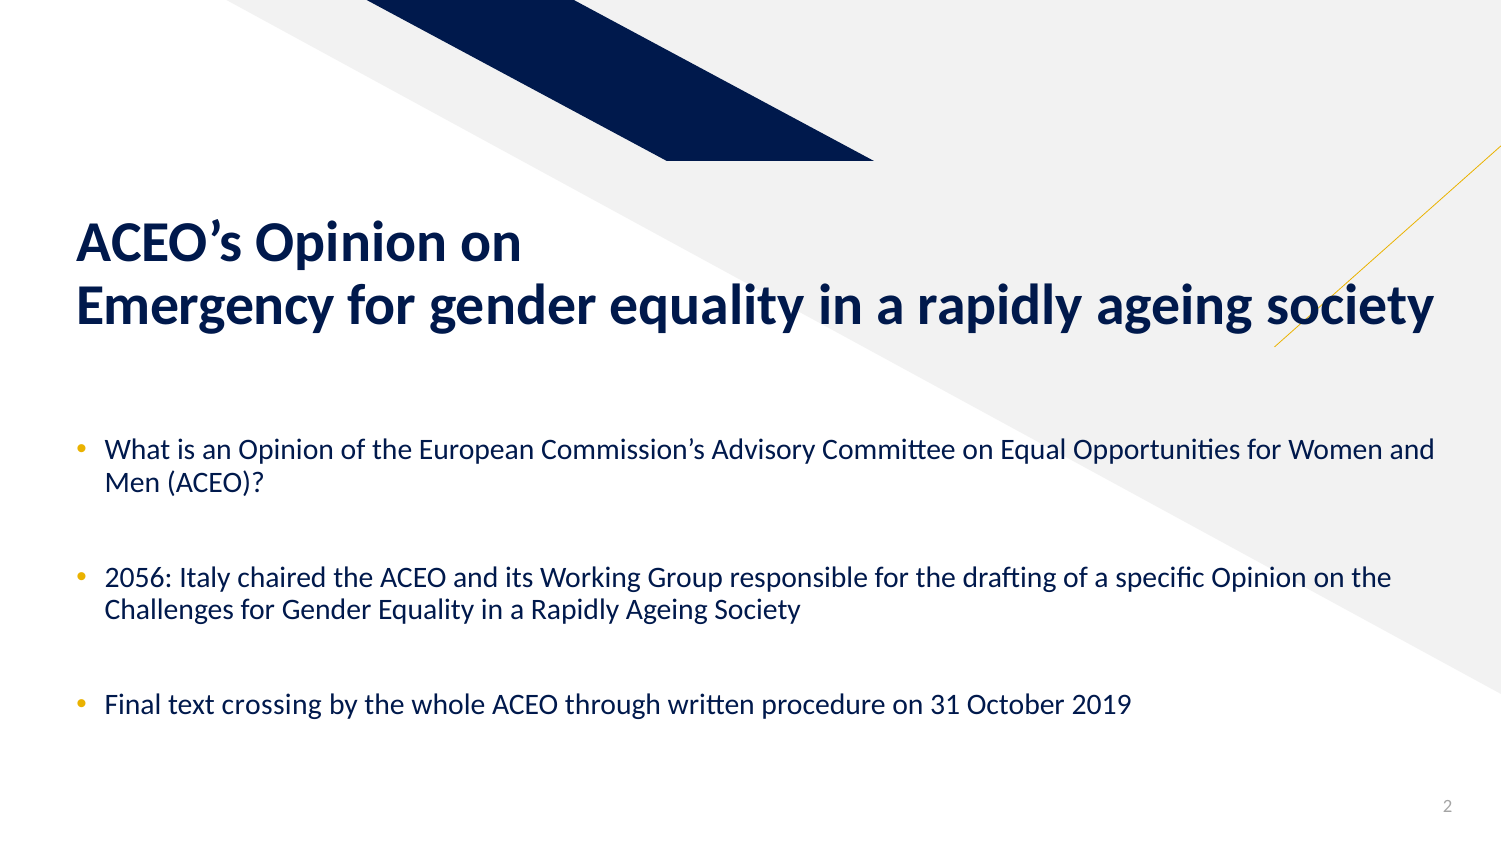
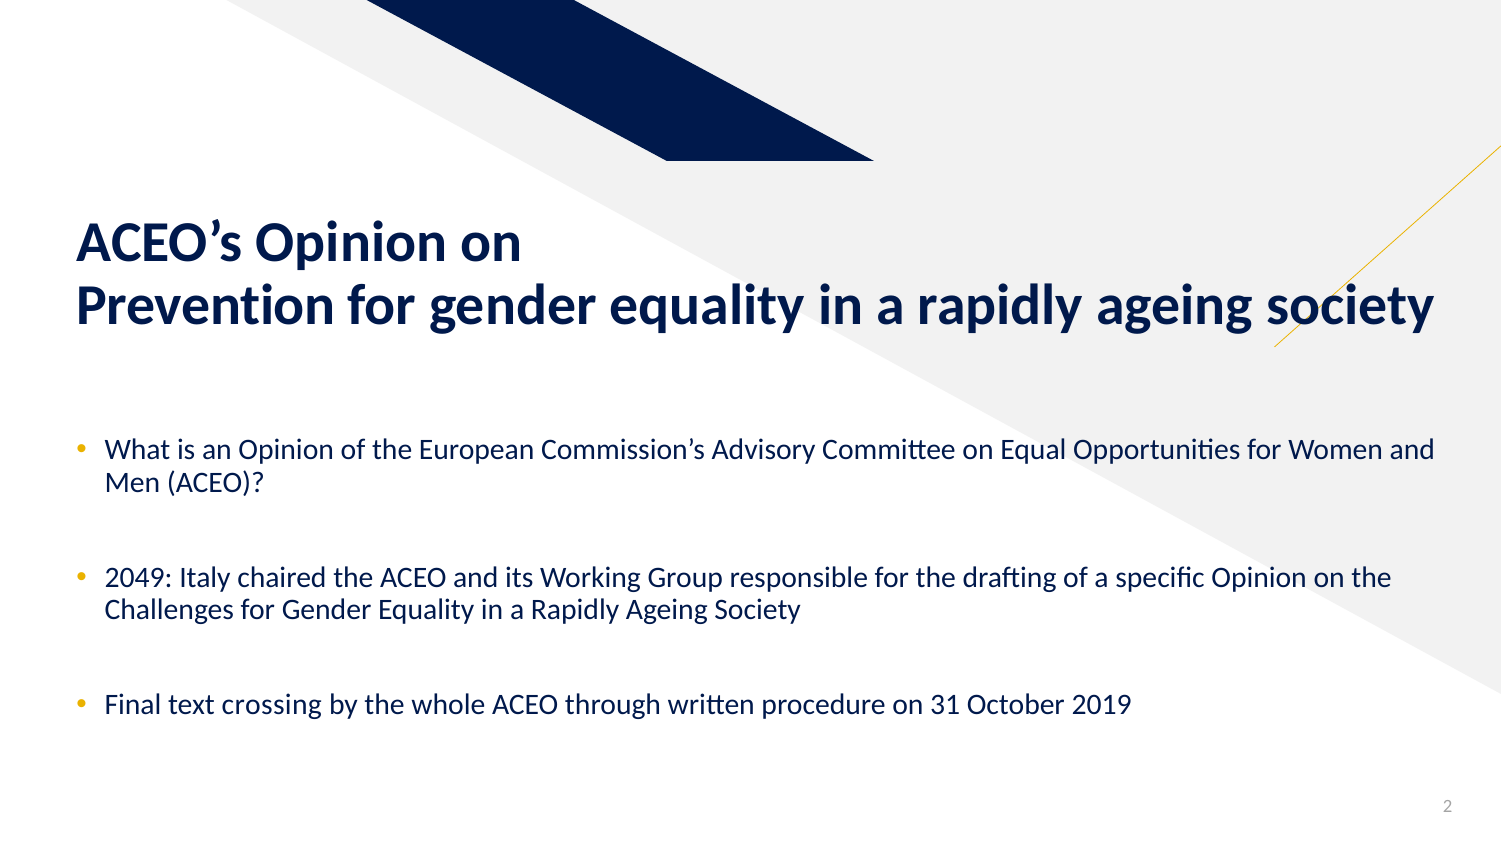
Emergency: Emergency -> Prevention
2056: 2056 -> 2049
